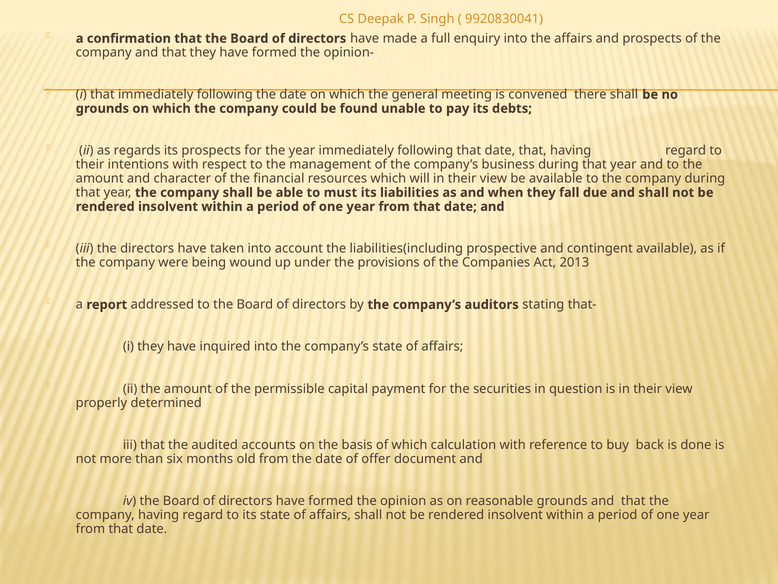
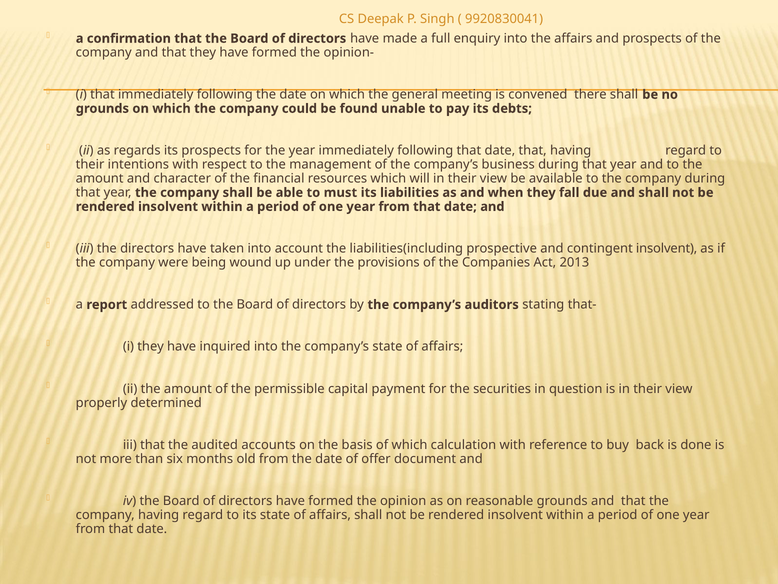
contingent available: available -> insolvent
